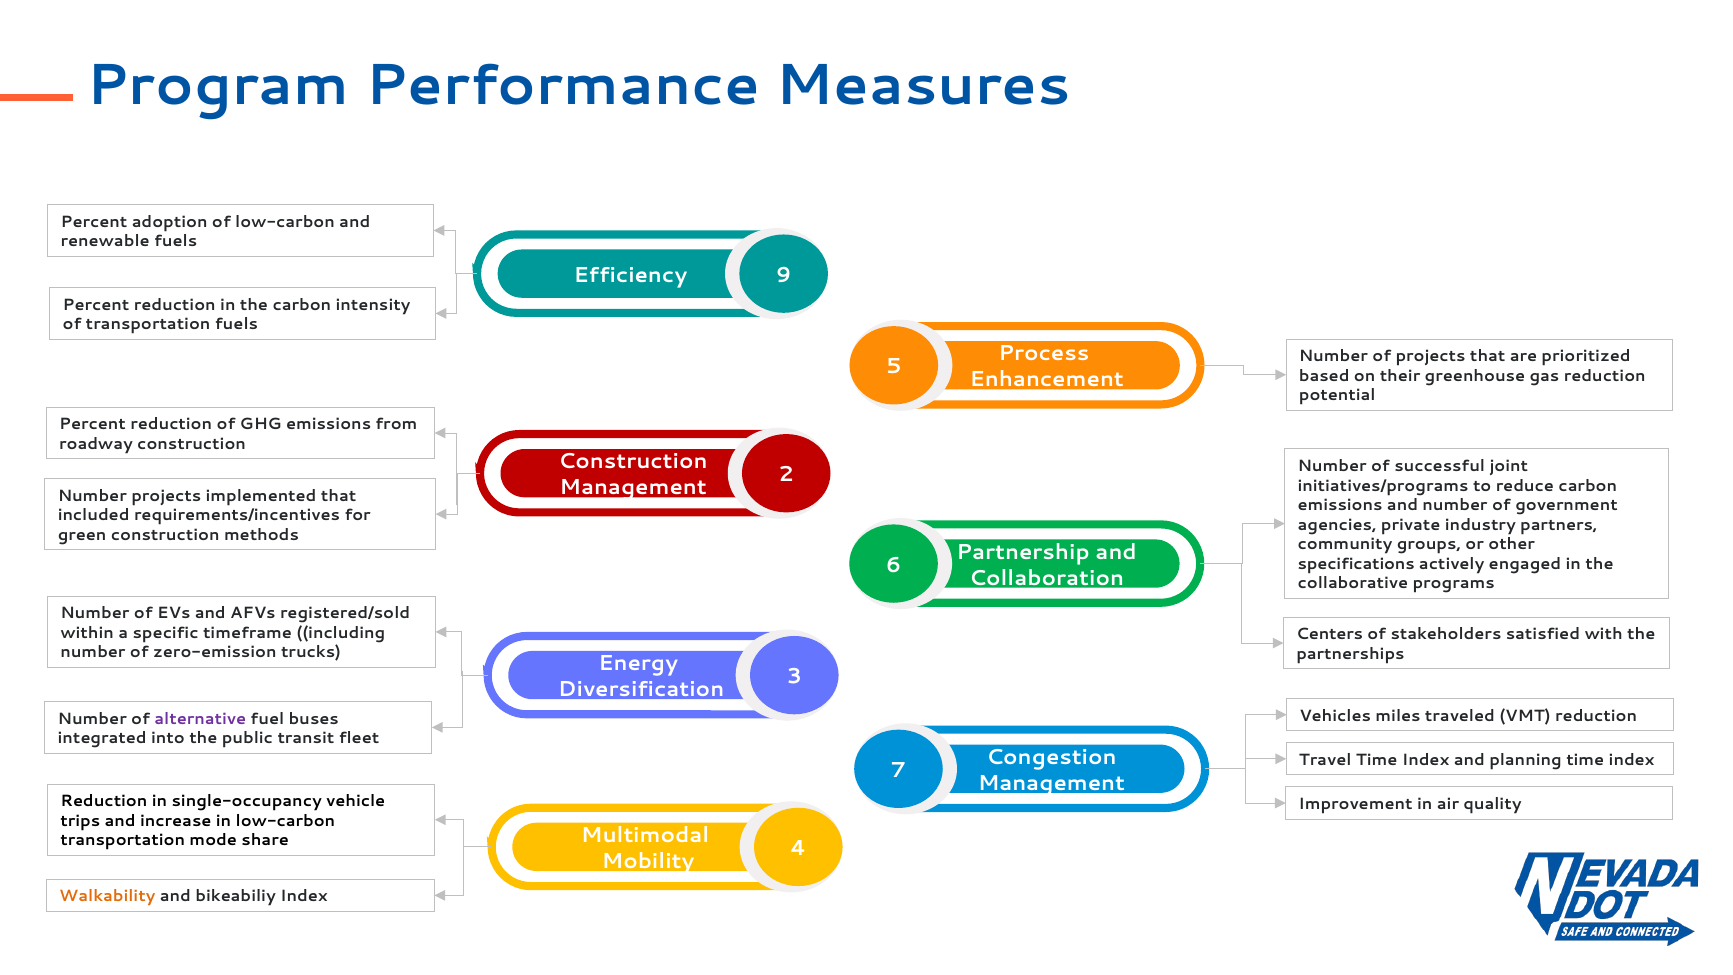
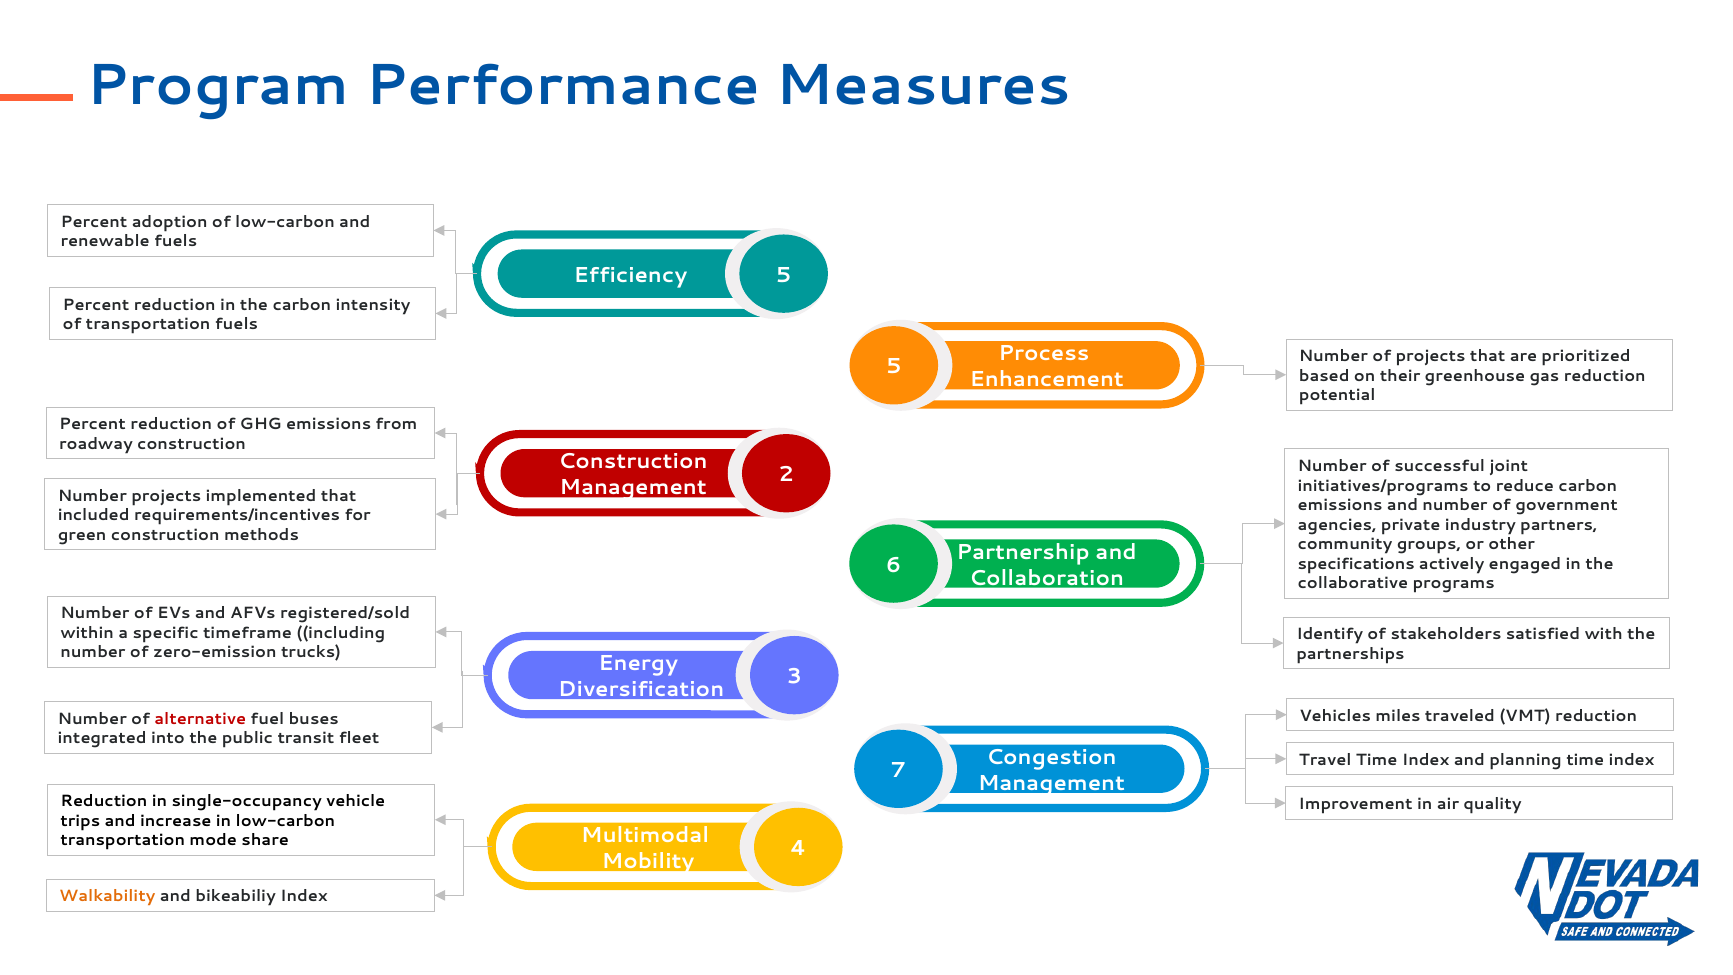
Efficiency 9: 9 -> 5
Centers: Centers -> Identify
alternative colour: purple -> red
